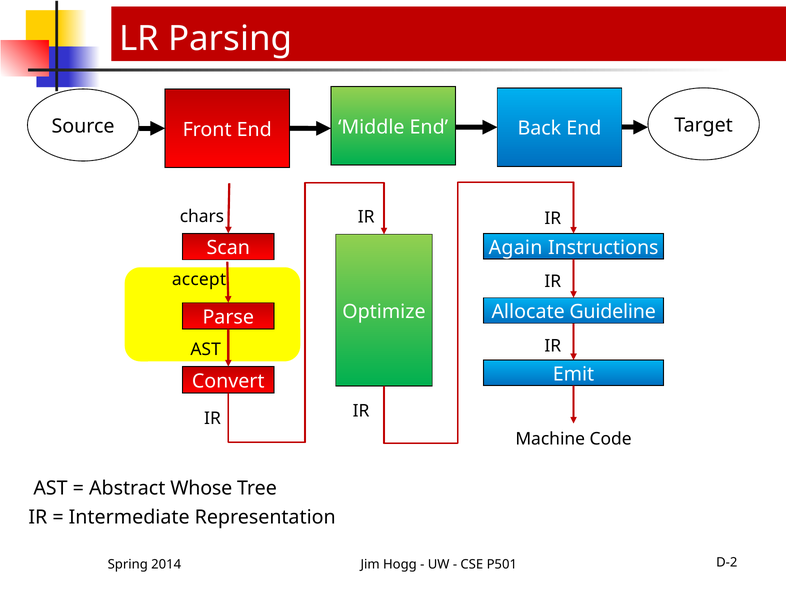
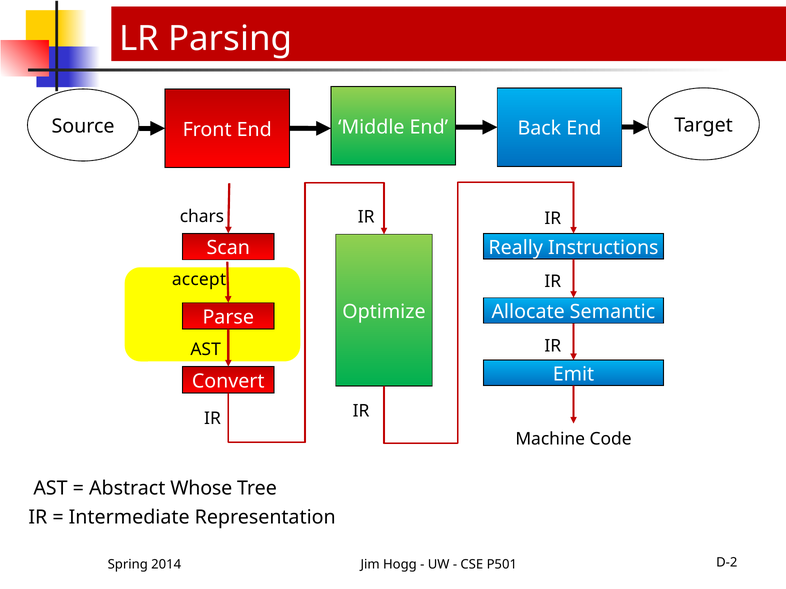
Again: Again -> Really
Guideline: Guideline -> Semantic
